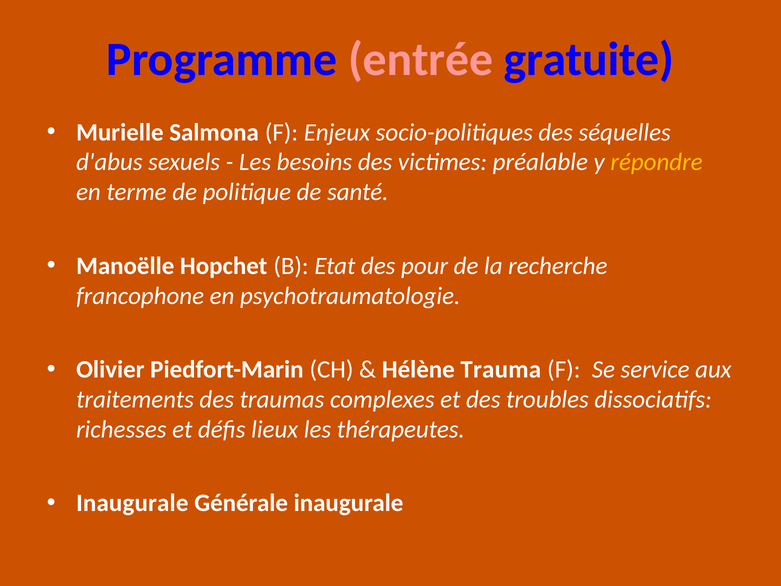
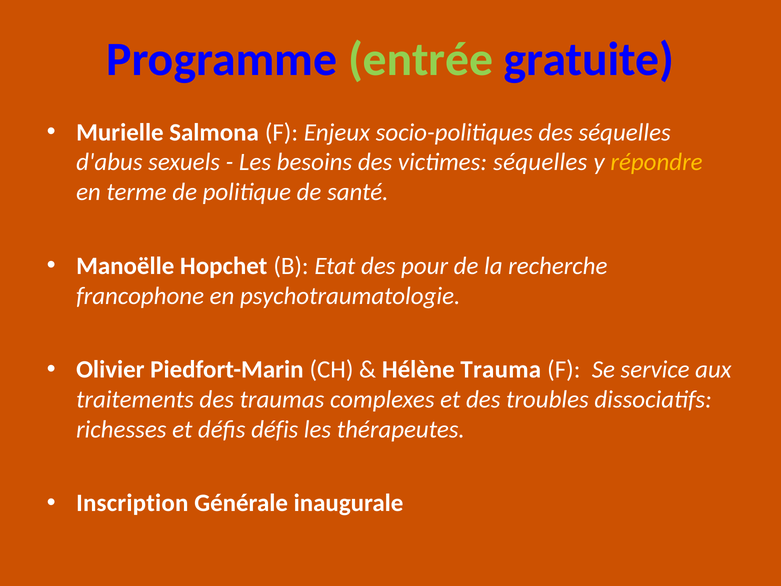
entrée colour: pink -> light green
victimes préalable: préalable -> séquelles
défis lieux: lieux -> défis
Inaugurale at (132, 503): Inaugurale -> Inscription
